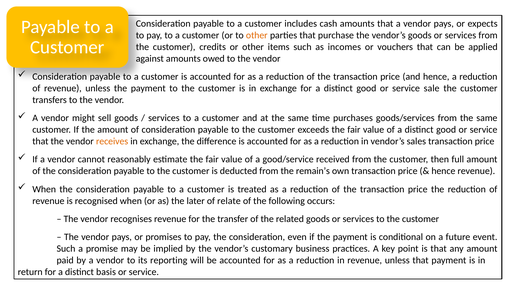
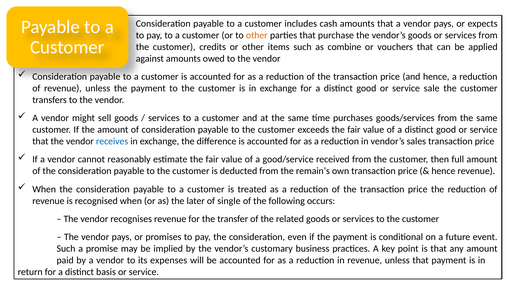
incomes: incomes -> combine
receives colour: orange -> blue
relate: relate -> single
reporting: reporting -> expenses
